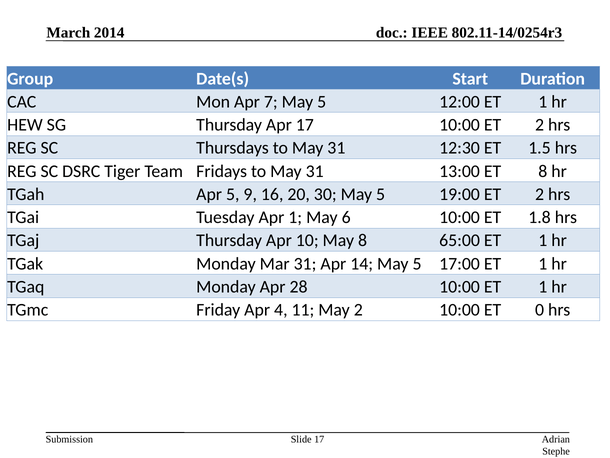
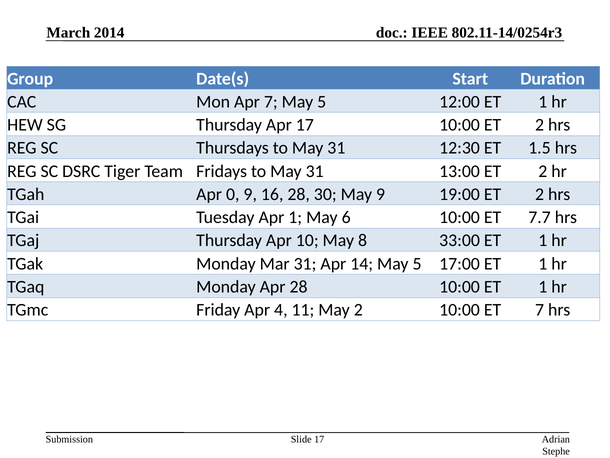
13:00 ET 8: 8 -> 2
Apr 5: 5 -> 0
16 20: 20 -> 28
30 May 5: 5 -> 9
1.8: 1.8 -> 7.7
65:00: 65:00 -> 33:00
ET 0: 0 -> 7
